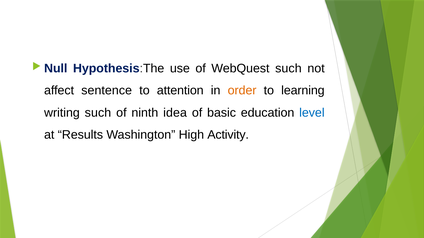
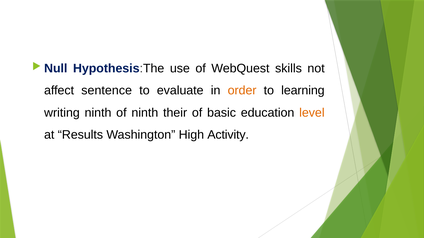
WebQuest such: such -> skills
attention: attention -> evaluate
writing such: such -> ninth
idea: idea -> their
level colour: blue -> orange
